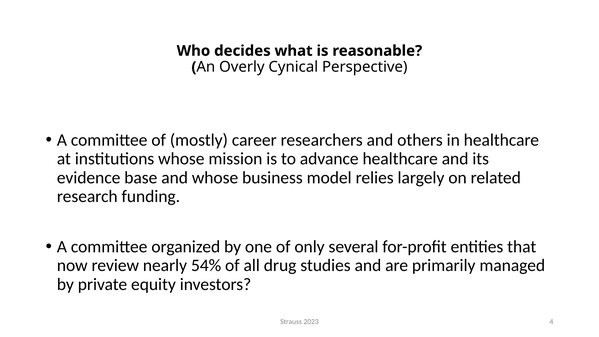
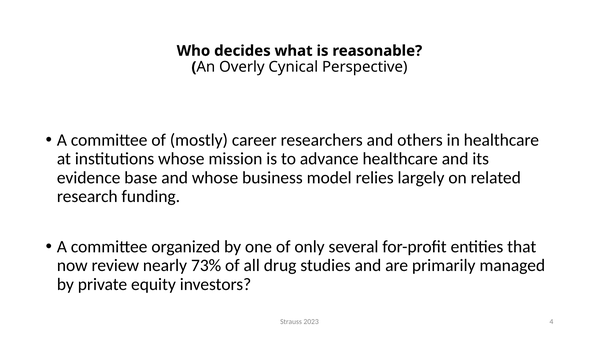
54%: 54% -> 73%
